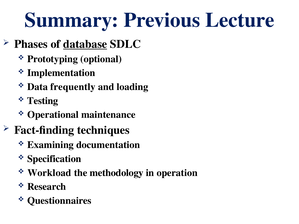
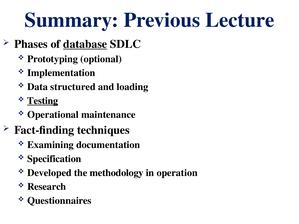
frequently: frequently -> structured
Testing underline: none -> present
Workload: Workload -> Developed
